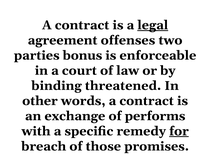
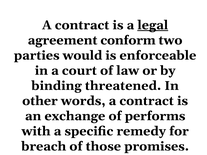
offenses: offenses -> conform
bonus: bonus -> would
for underline: present -> none
